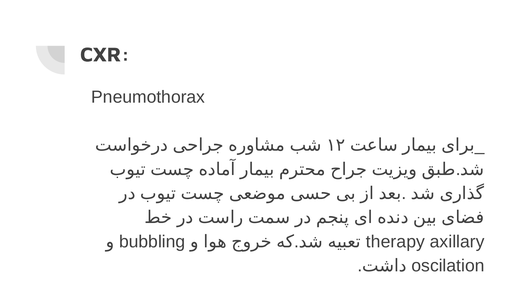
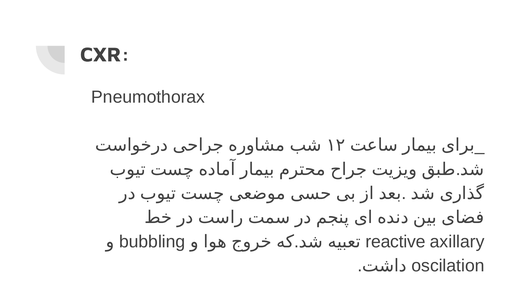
therapy: therapy -> reactive
